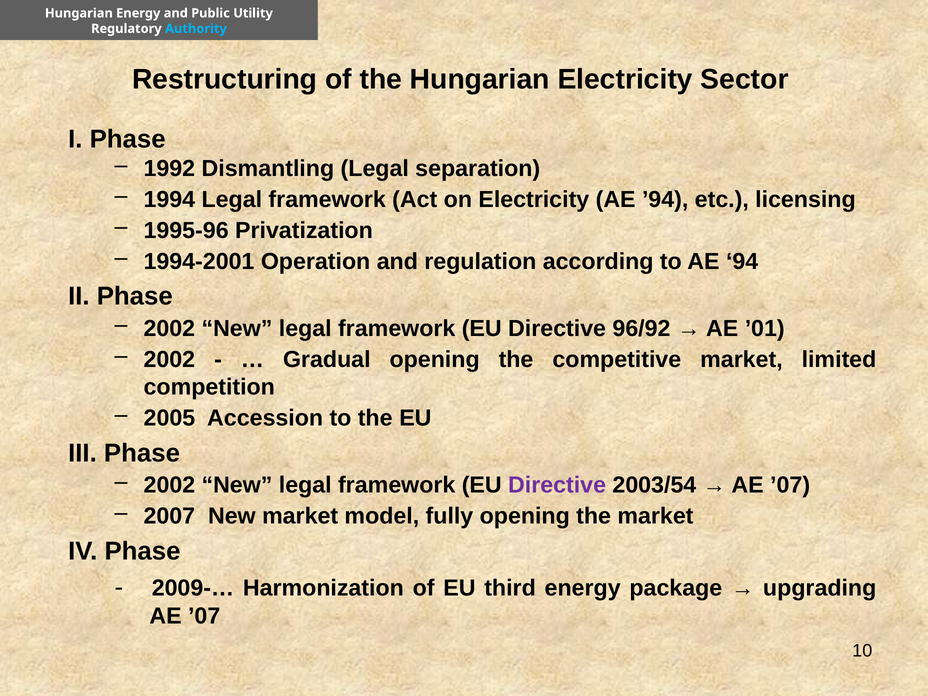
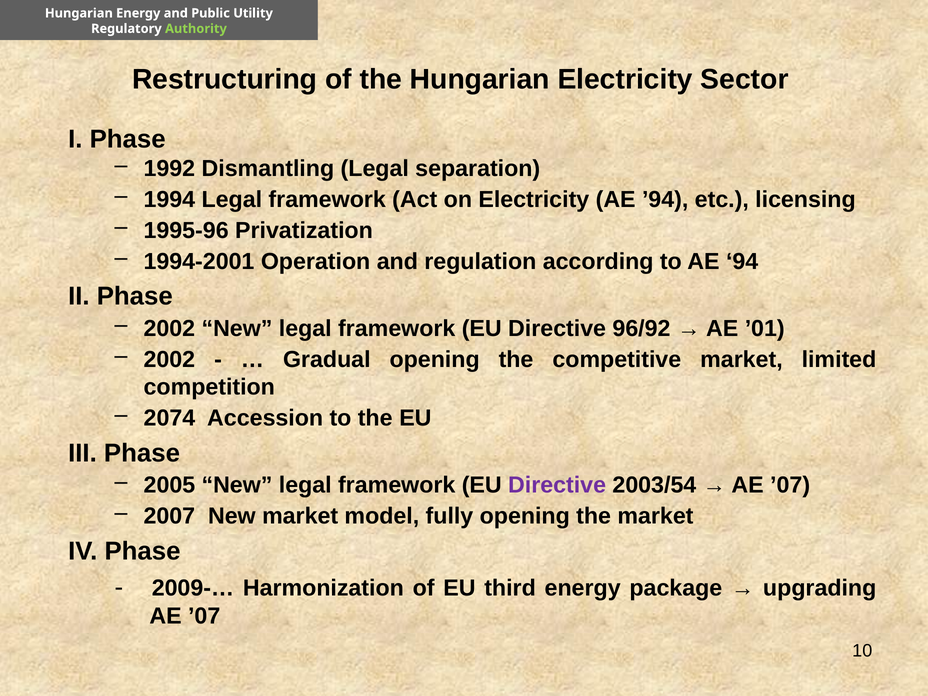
Authority colour: light blue -> light green
2005: 2005 -> 2074
2002 at (169, 485): 2002 -> 2005
